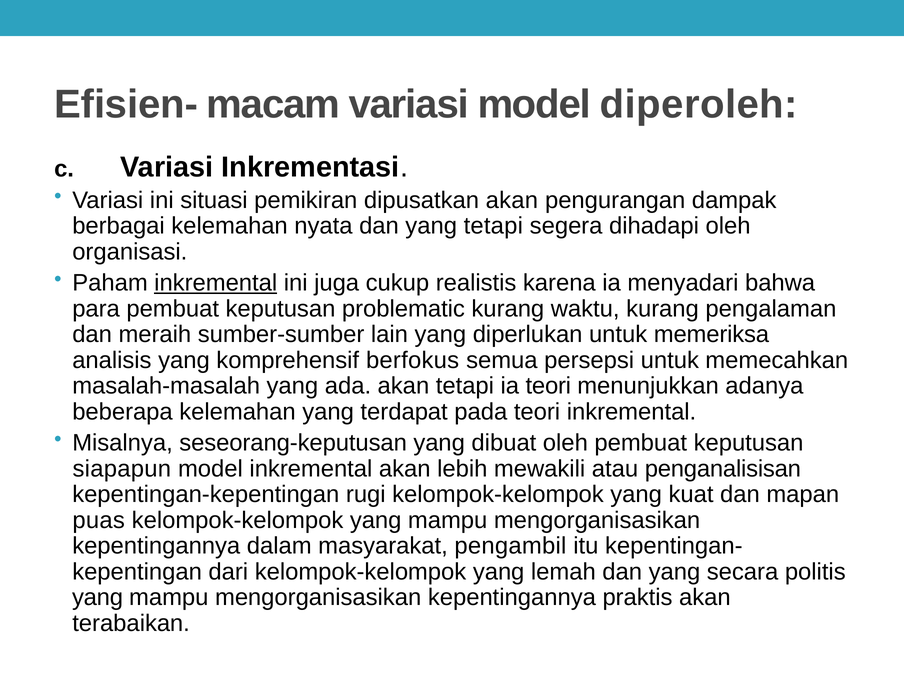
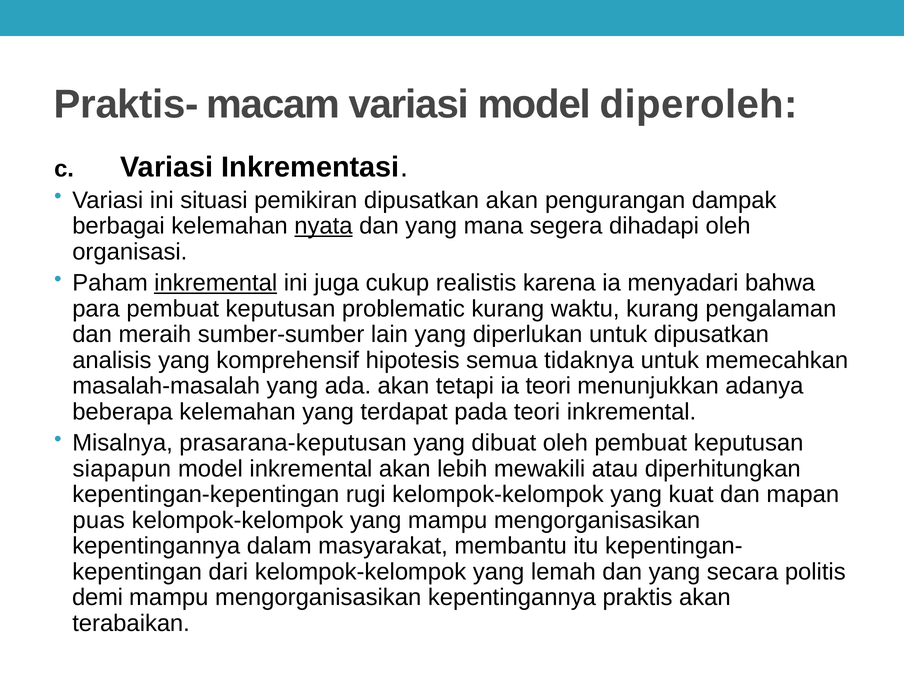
Efisien-: Efisien- -> Praktis-
nyata underline: none -> present
yang tetapi: tetapi -> mana
untuk memeriksa: memeriksa -> dipusatkan
berfokus: berfokus -> hipotesis
persepsi: persepsi -> tidaknya
seseorang-keputusan: seseorang-keputusan -> prasarana-keputusan
penganalisisan: penganalisisan -> diperhitungkan
pengambil: pengambil -> membantu
yang at (98, 598): yang -> demi
